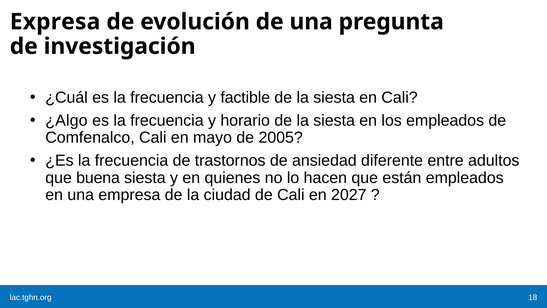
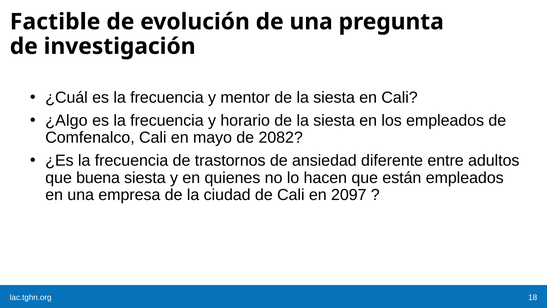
Expresa: Expresa -> Factible
factible: factible -> mentor
2005: 2005 -> 2082
2027: 2027 -> 2097
